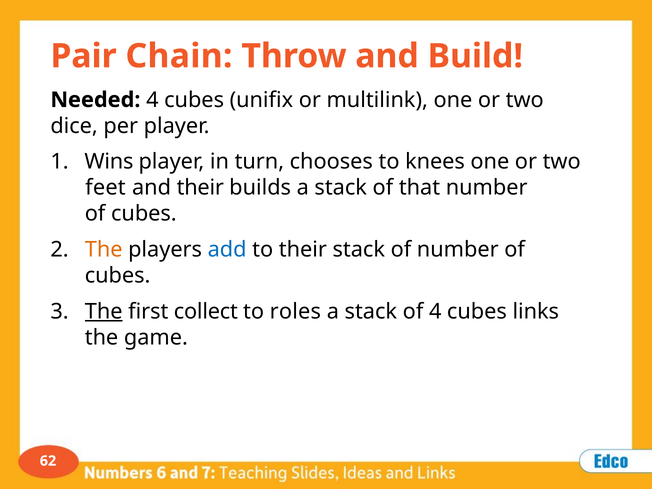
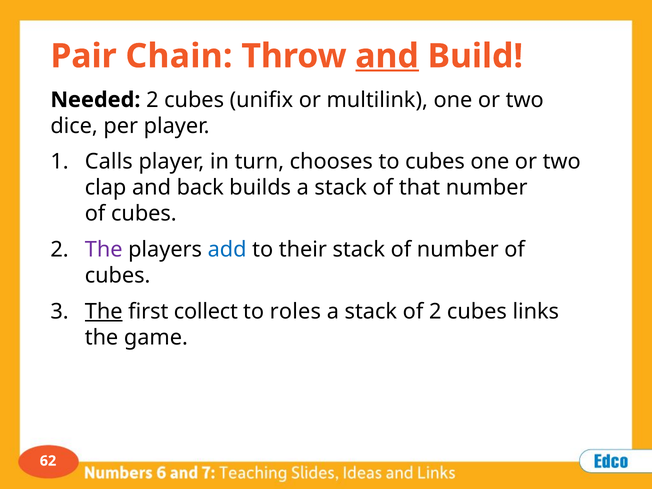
and at (387, 56) underline: none -> present
Needed 4: 4 -> 2
Wins: Wins -> Calls
to knees: knees -> cubes
feet: feet -> clap
and their: their -> back
The at (104, 250) colour: orange -> purple
of 4: 4 -> 2
